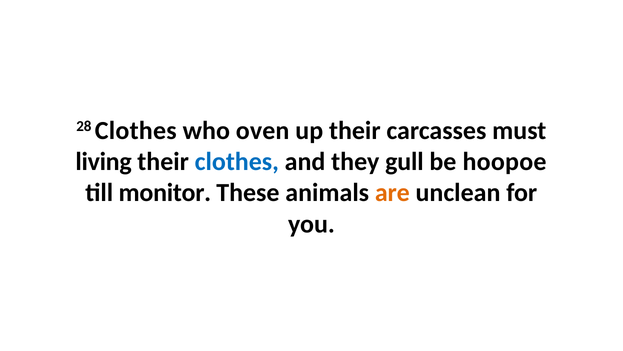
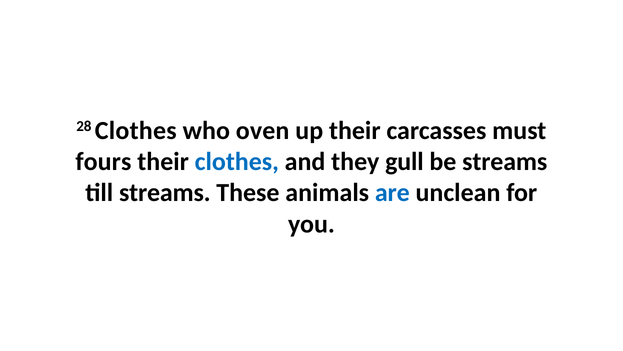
living: living -> fours
be hoopoe: hoopoe -> streams
till monitor: monitor -> streams
are colour: orange -> blue
